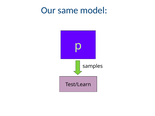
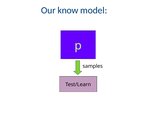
same: same -> know
